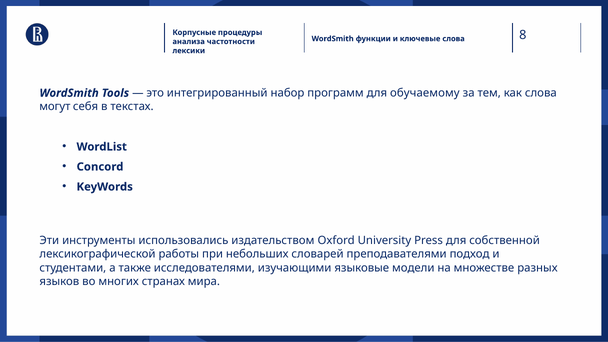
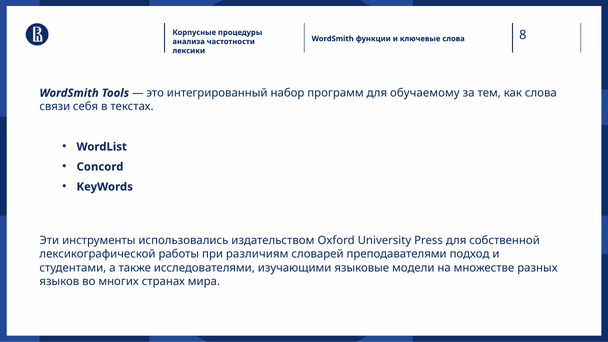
могут: могут -> связи
небольших: небольших -> различиям
